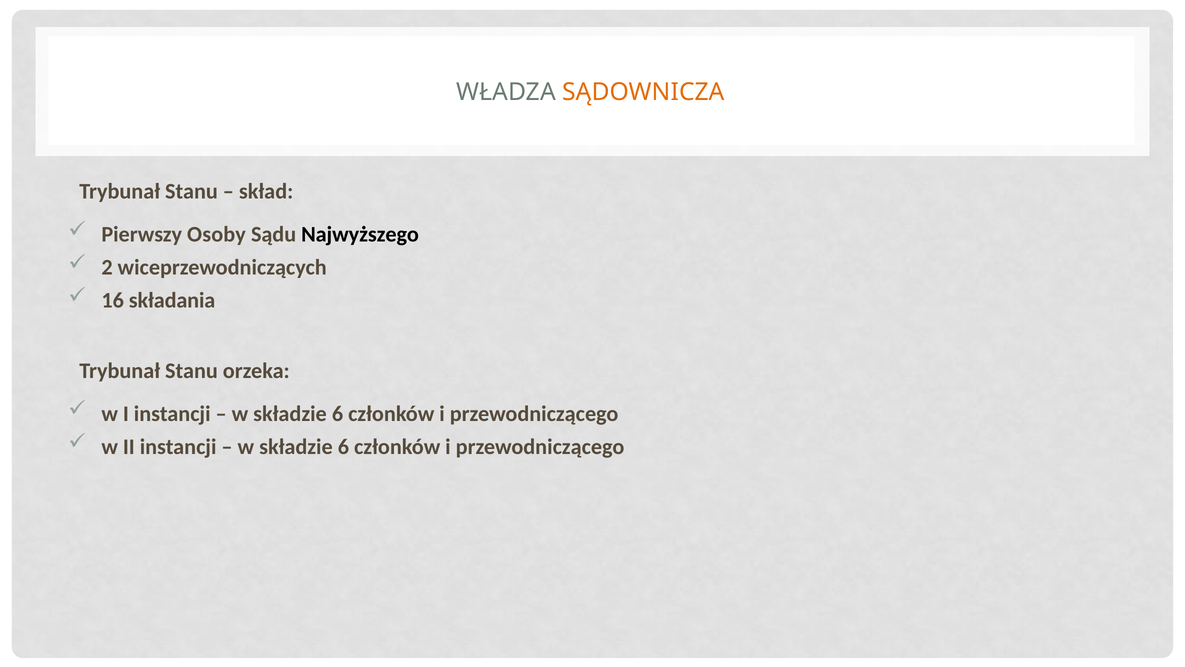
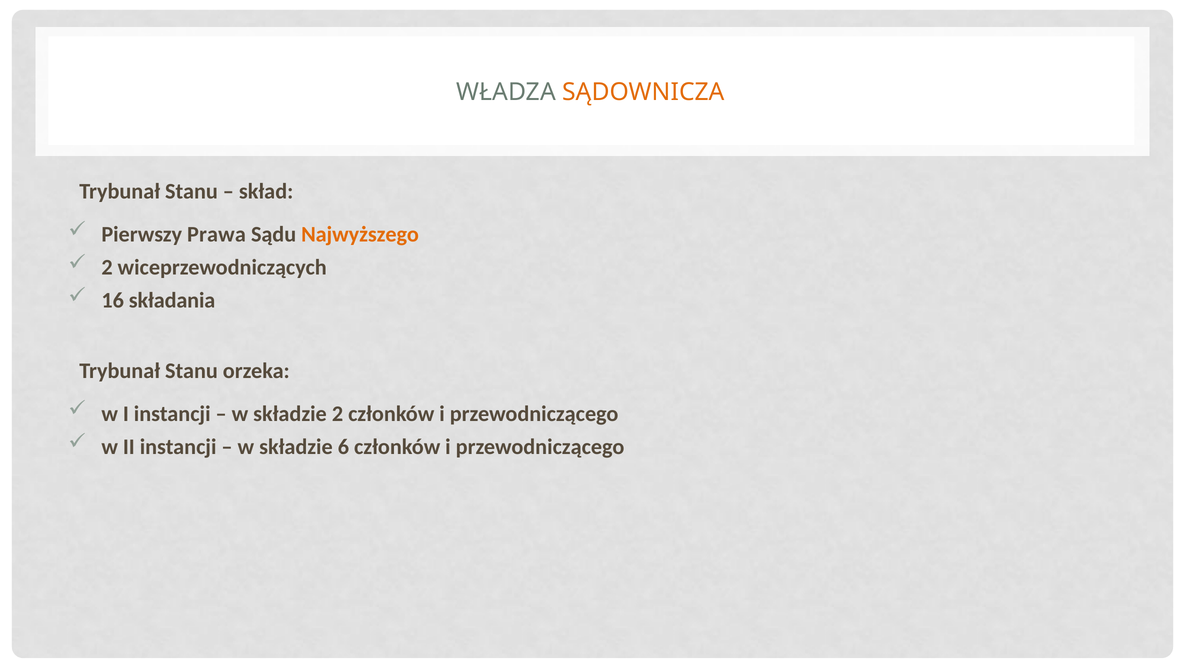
Osoby: Osoby -> Prawa
Najwyższego colour: black -> orange
6 at (337, 414): 6 -> 2
